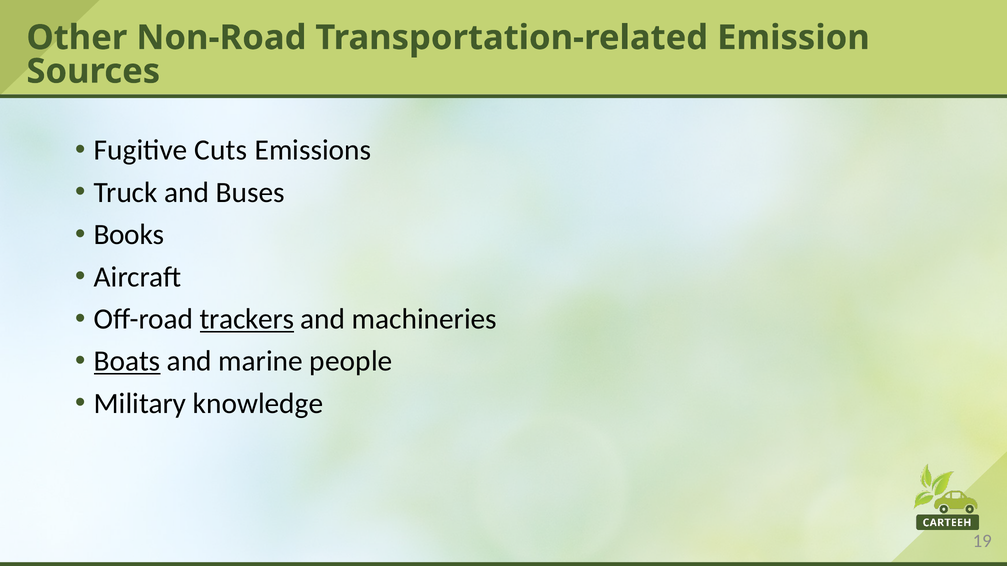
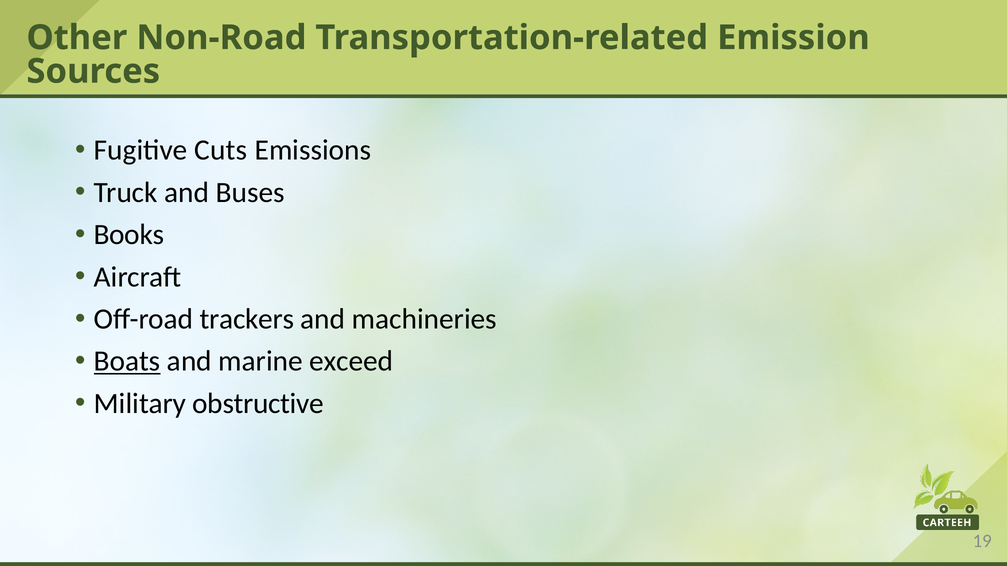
trackers underline: present -> none
people: people -> exceed
knowledge: knowledge -> obstructive
